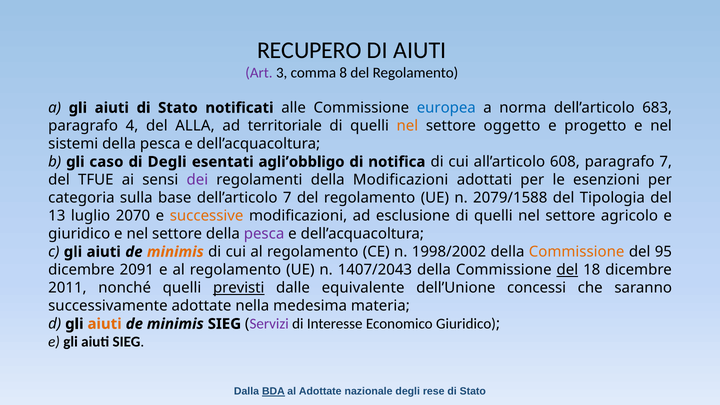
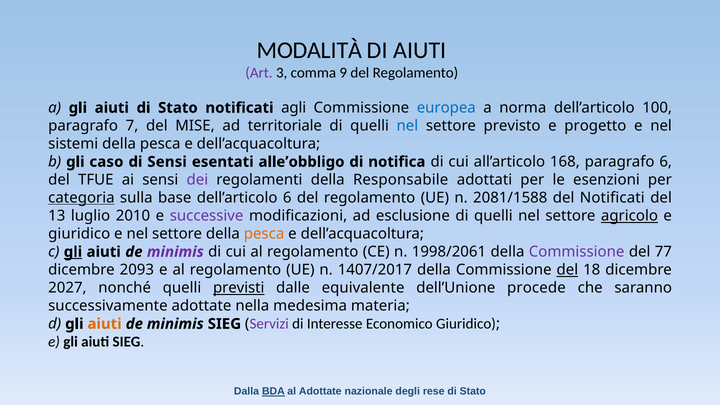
RECUPERO: RECUPERO -> MODALITÀ
8: 8 -> 9
alle: alle -> agli
683: 683 -> 100
4: 4 -> 7
ALLA: ALLA -> MISE
nel at (407, 126) colour: orange -> blue
oggetto: oggetto -> previsto
di Degli: Degli -> Sensi
agli’obbligo: agli’obbligo -> alle’obbligo
608: 608 -> 168
paragrafo 7: 7 -> 6
della Modificazioni: Modificazioni -> Responsabile
categoria underline: none -> present
dell’articolo 7: 7 -> 6
2079/1588: 2079/1588 -> 2081/1588
del Tipologia: Tipologia -> Notificati
2070: 2070 -> 2010
successive colour: orange -> purple
agricolo underline: none -> present
pesca at (264, 234) colour: purple -> orange
gli at (73, 252) underline: none -> present
minimis at (175, 252) colour: orange -> purple
1998/2002: 1998/2002 -> 1998/2061
Commissione at (577, 252) colour: orange -> purple
95: 95 -> 77
2091: 2091 -> 2093
1407/2043: 1407/2043 -> 1407/2017
2011: 2011 -> 2027
concessi: concessi -> procede
